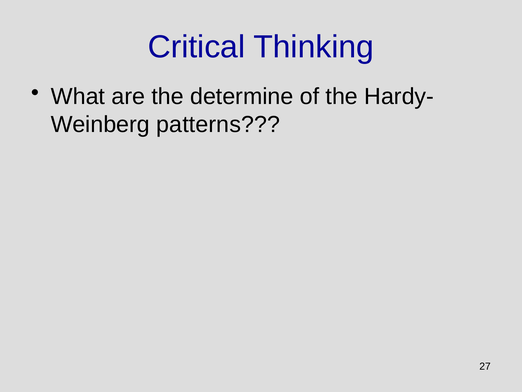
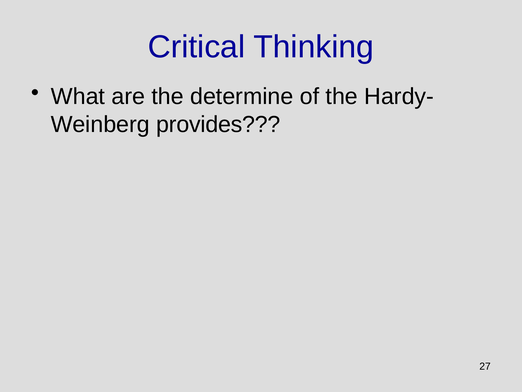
patterns: patterns -> provides
